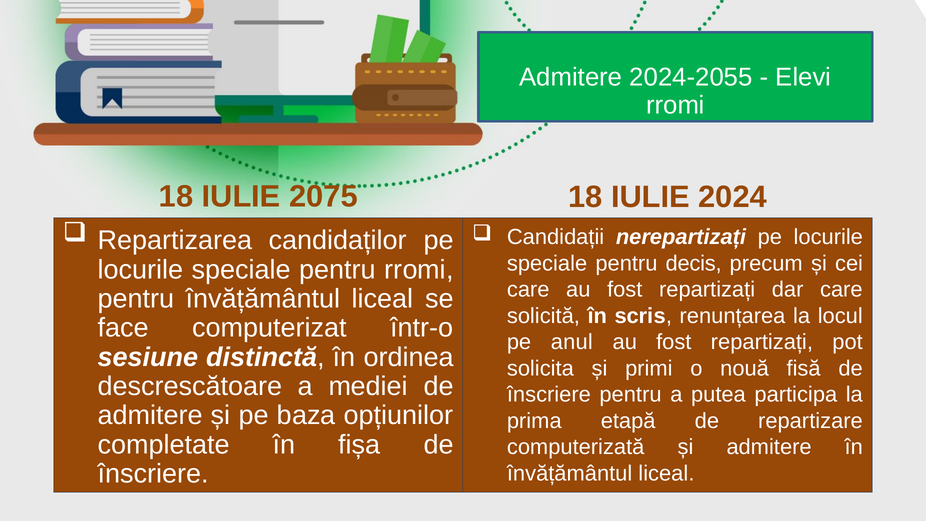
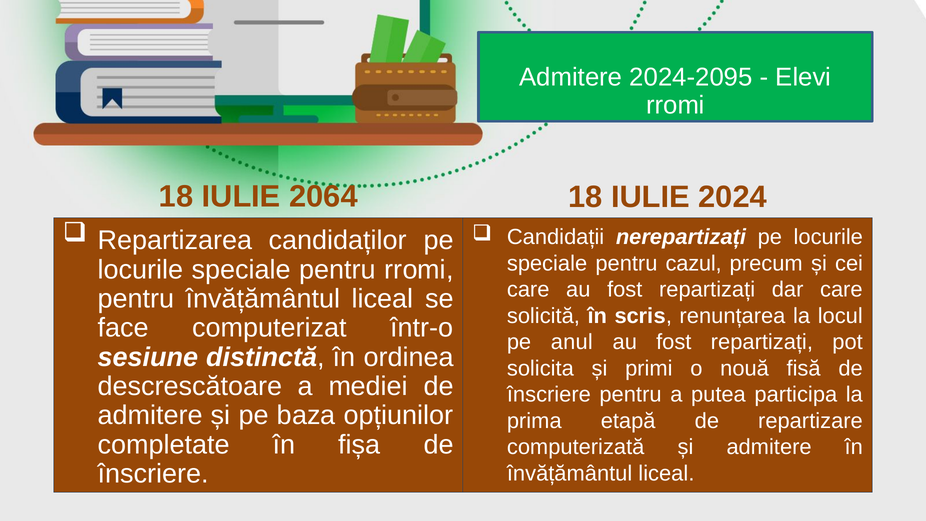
2024-2055: 2024-2055 -> 2024-2095
2075: 2075 -> 2064
decis: decis -> cazul
